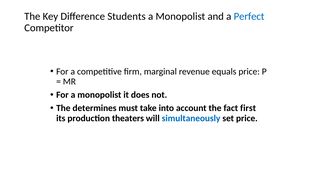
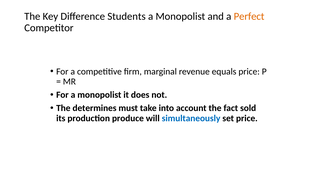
Perfect colour: blue -> orange
first: first -> sold
theaters: theaters -> produce
